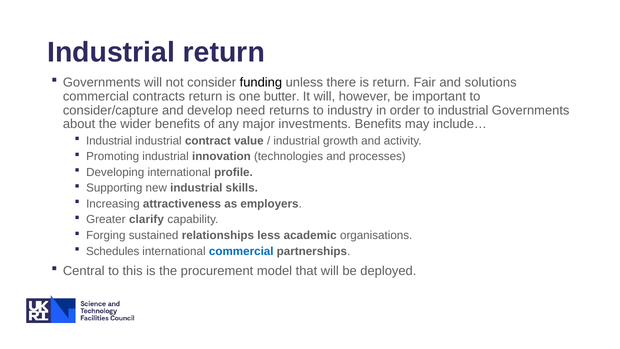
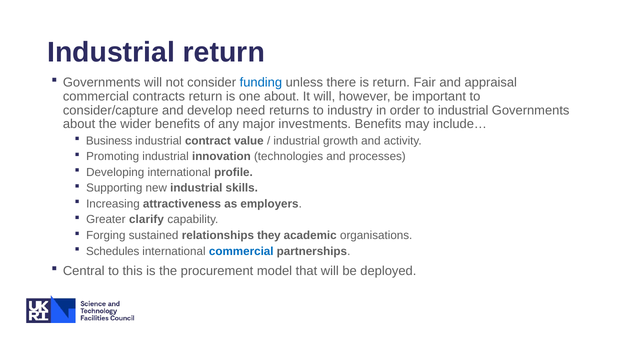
funding colour: black -> blue
solutions: solutions -> appraisal
one butter: butter -> about
Industrial at (109, 141): Industrial -> Business
less: less -> they
